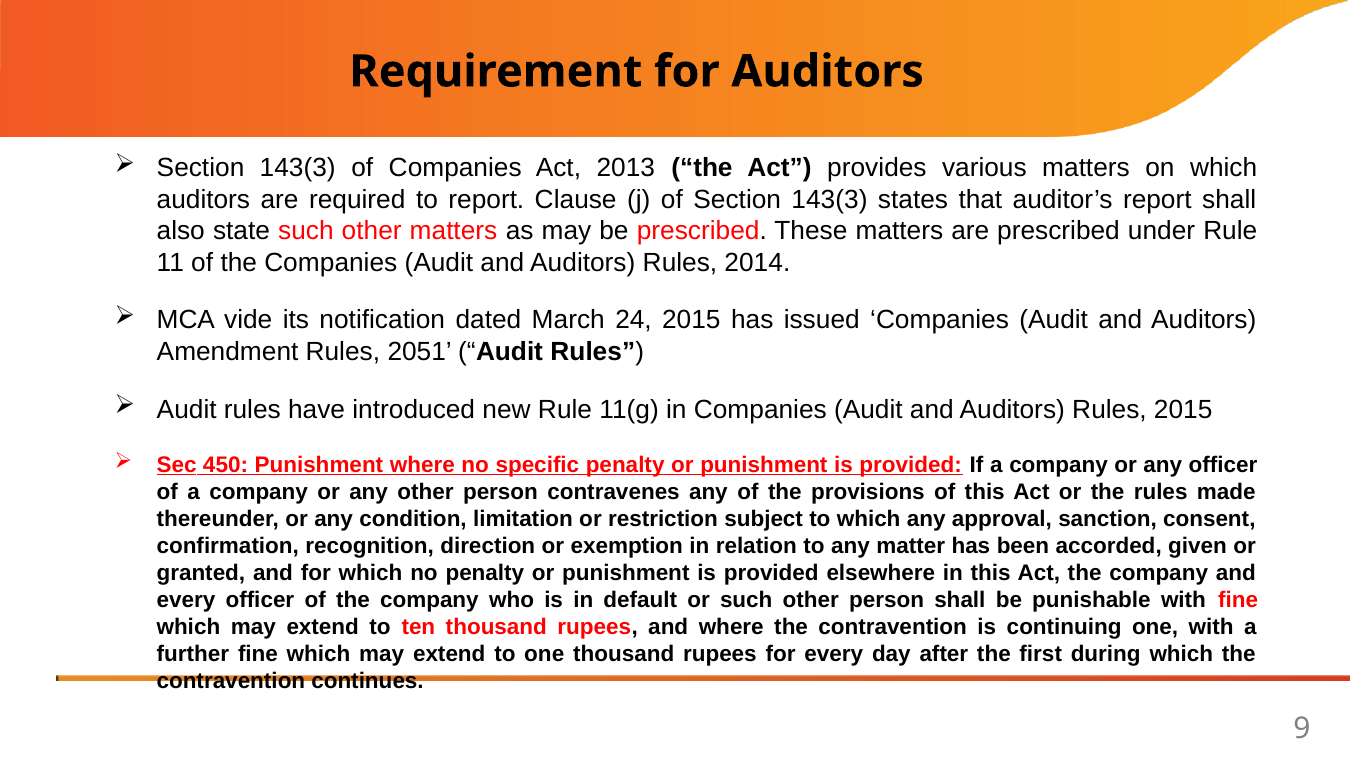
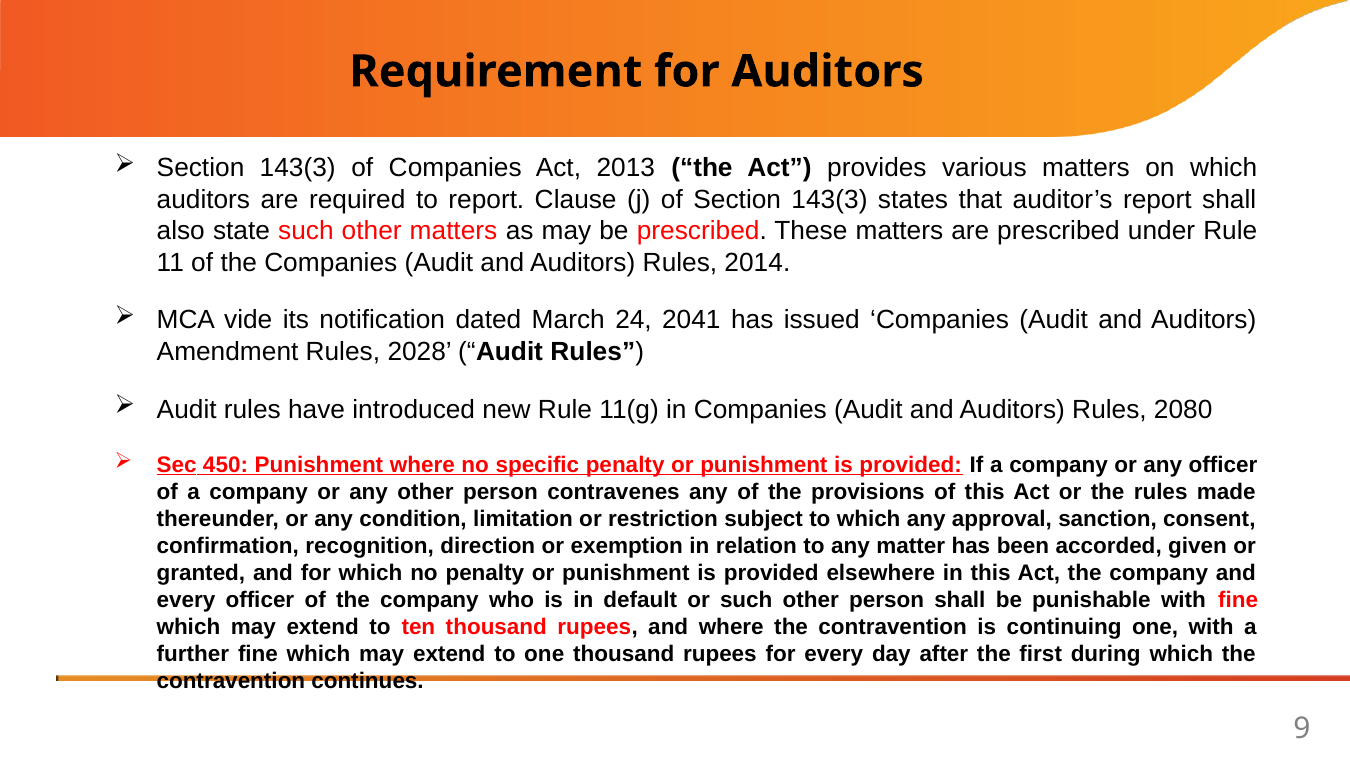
24 2015: 2015 -> 2041
2051: 2051 -> 2028
Rules 2015: 2015 -> 2080
